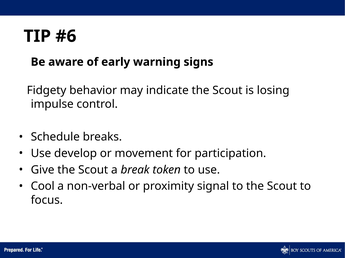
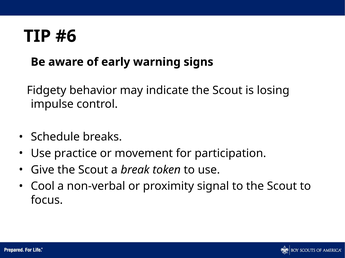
develop: develop -> practice
